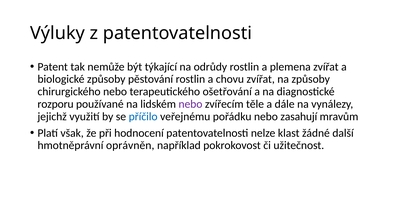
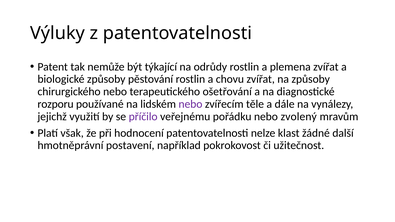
příčilo colour: blue -> purple
zasahují: zasahují -> zvolený
oprávněn: oprávněn -> postavení
